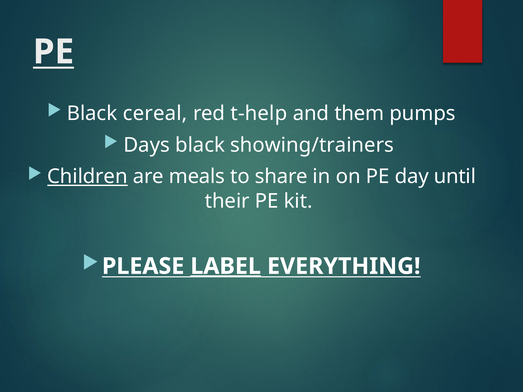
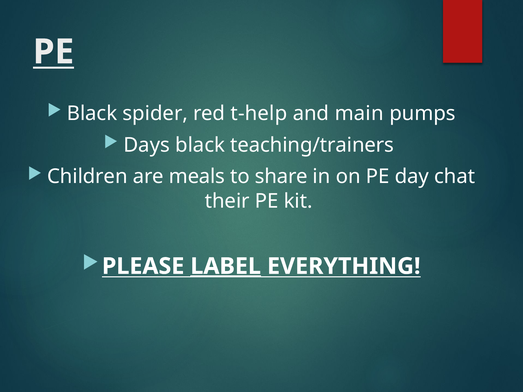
cereal: cereal -> spider
them: them -> main
showing/trainers: showing/trainers -> teaching/trainers
Children underline: present -> none
until: until -> chat
